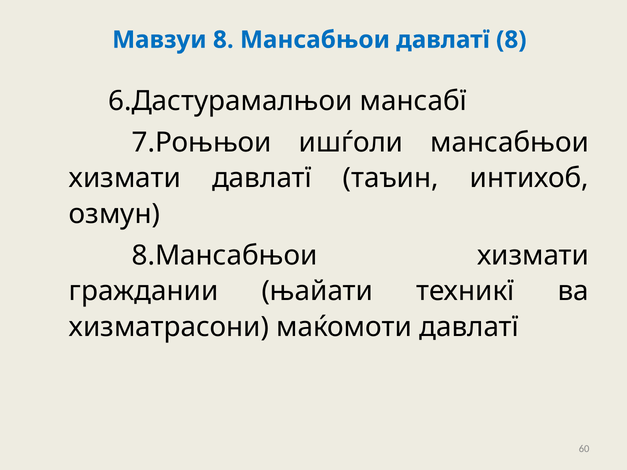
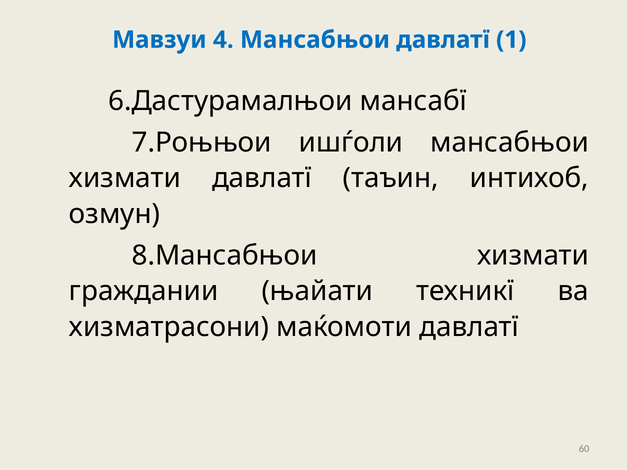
Мавзуи 8: 8 -> 4
давлатї 8: 8 -> 1
